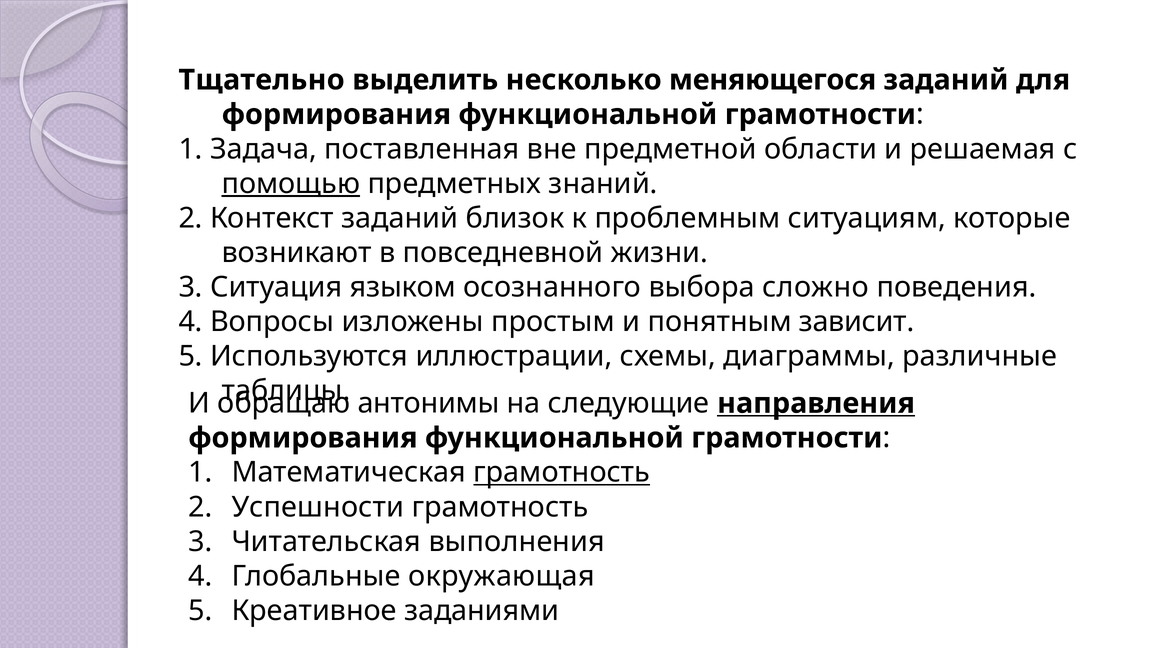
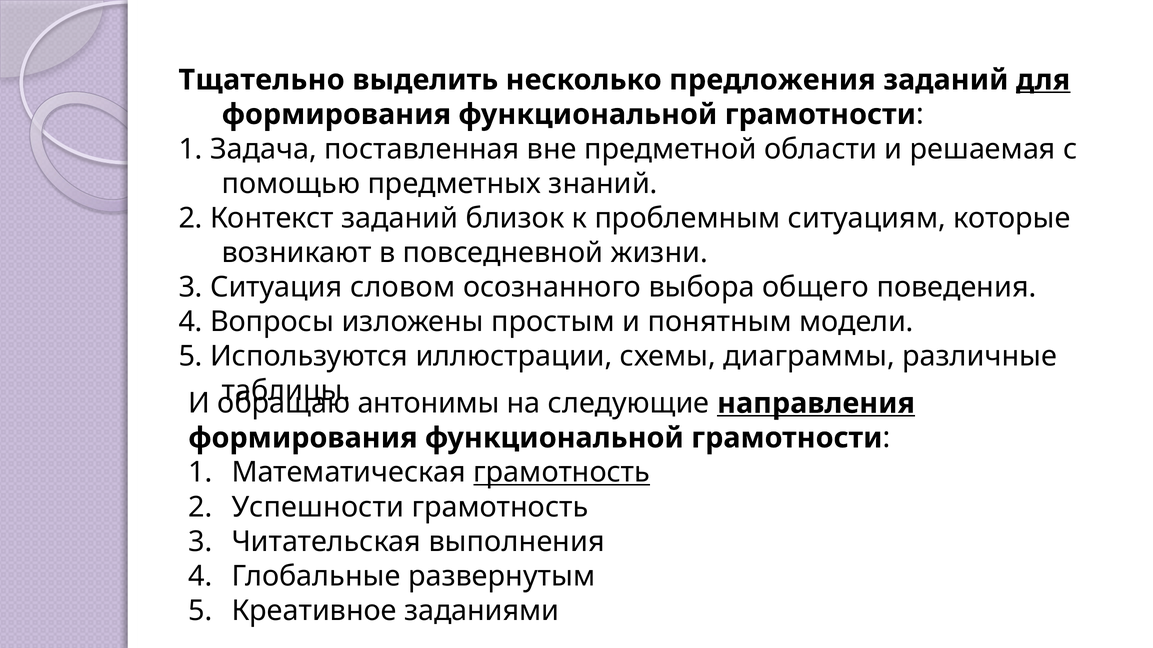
меняющегося: меняющегося -> предложения
для underline: none -> present
помощью underline: present -> none
языком: языком -> словом
сложно: сложно -> общего
зависит: зависит -> модели
окружающая: окружающая -> развернутым
